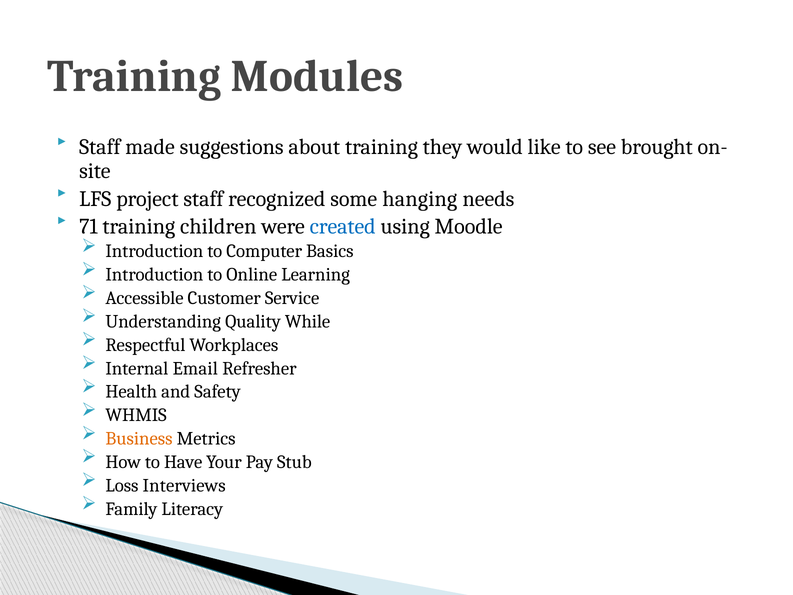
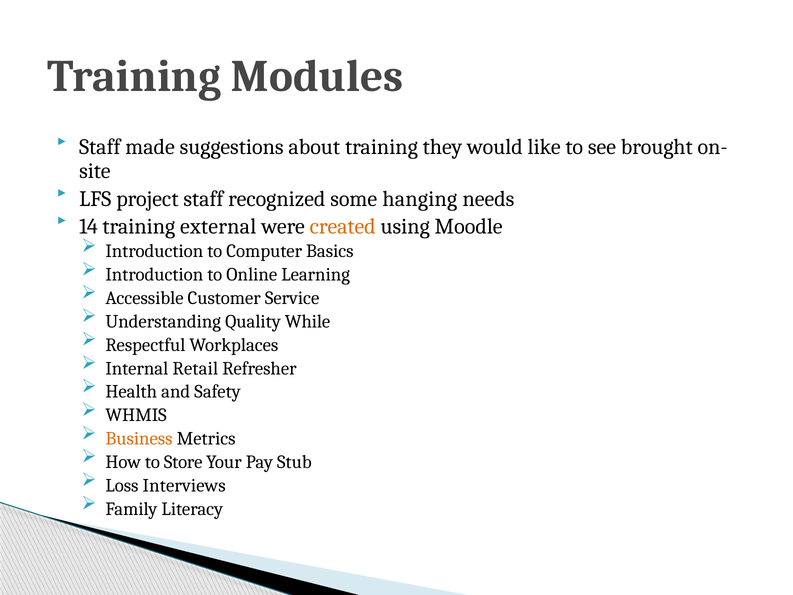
71: 71 -> 14
children: children -> external
created colour: blue -> orange
Email: Email -> Retail
Have: Have -> Store
